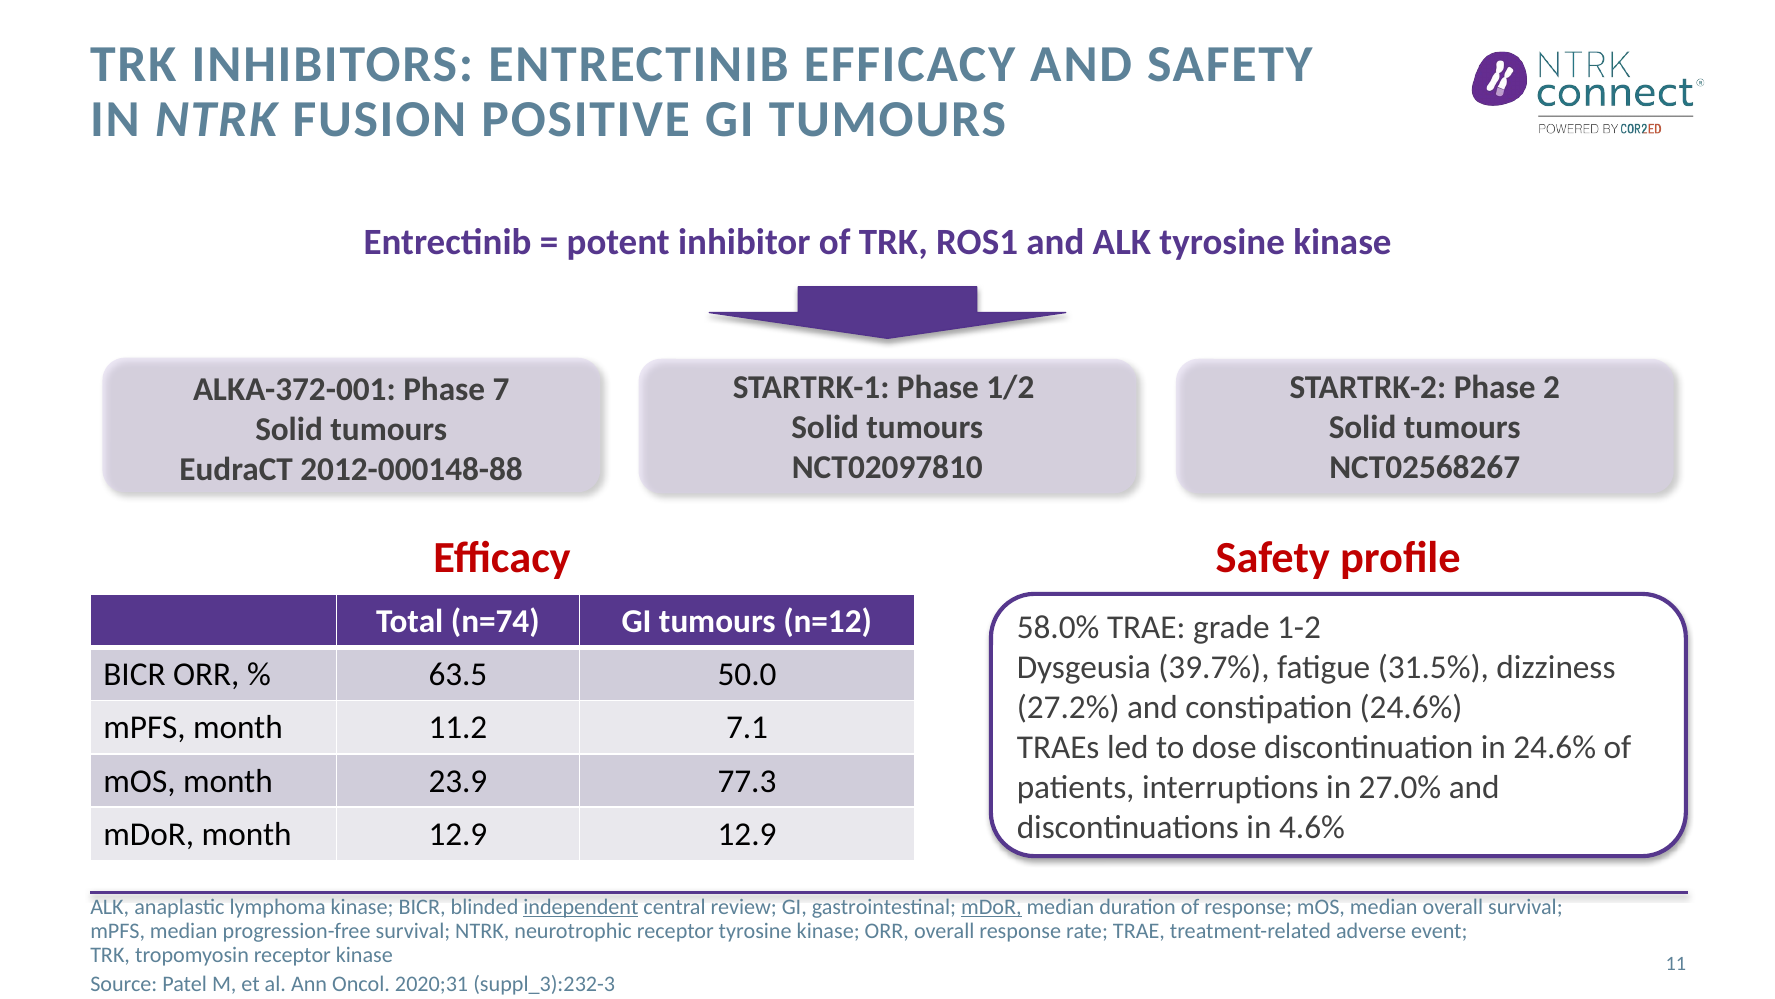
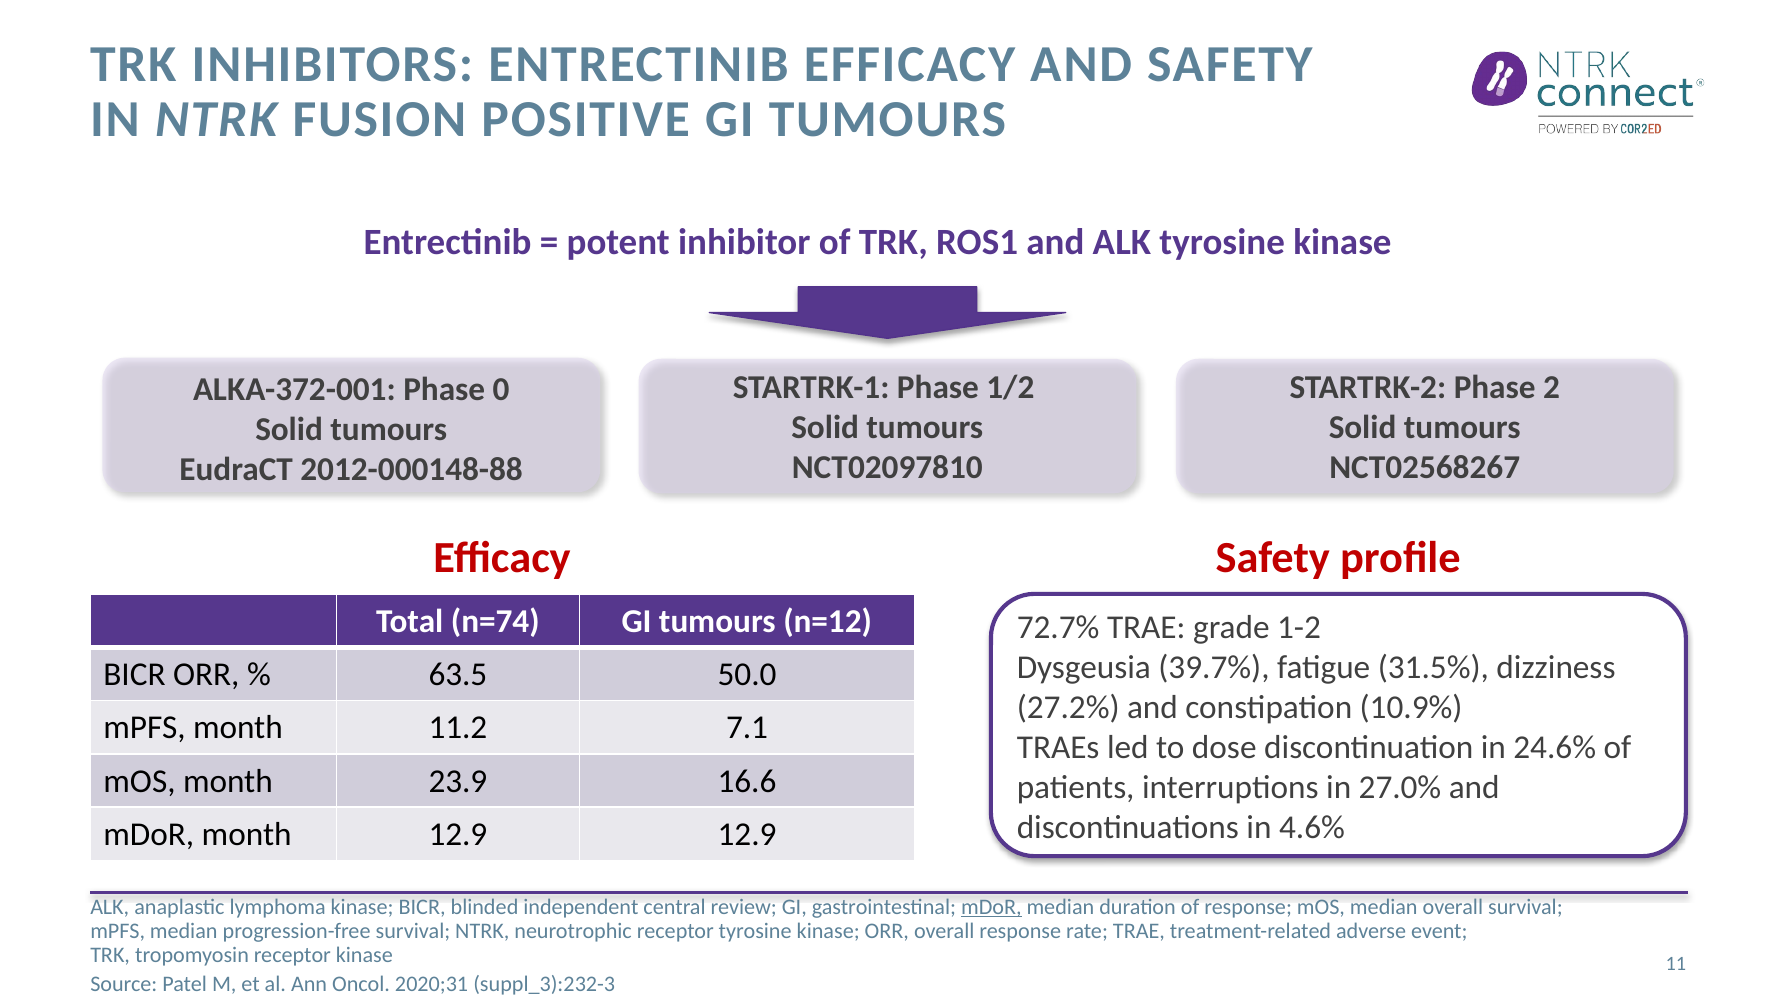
7: 7 -> 0
58.0%: 58.0% -> 72.7%
constipation 24.6%: 24.6% -> 10.9%
77.3: 77.3 -> 16.6
independent underline: present -> none
